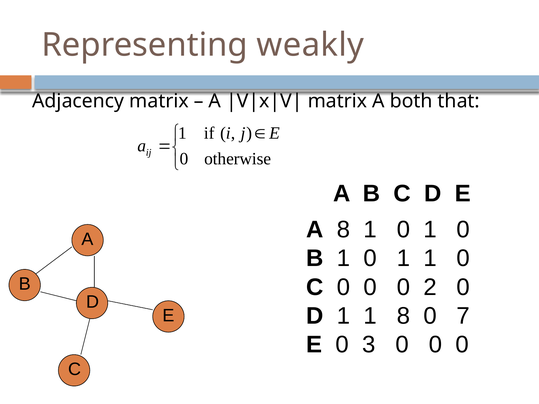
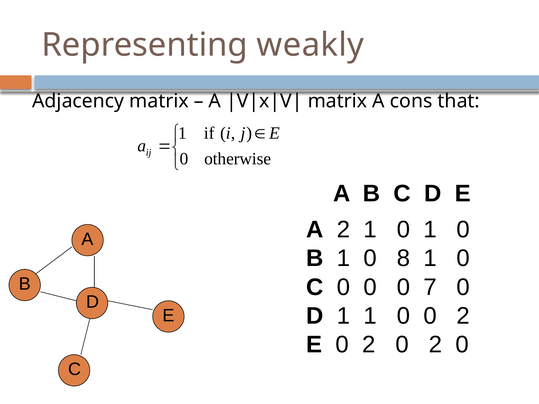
both: both -> cons
A 8: 8 -> 2
B 1 0 1: 1 -> 8
2: 2 -> 7
1 1 8: 8 -> 0
7 at (463, 316): 7 -> 2
E 0 3: 3 -> 2
0 at (435, 345): 0 -> 2
